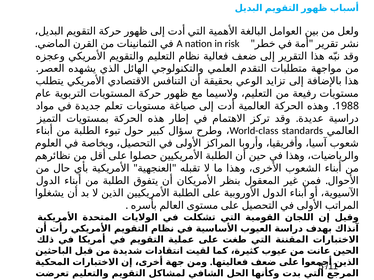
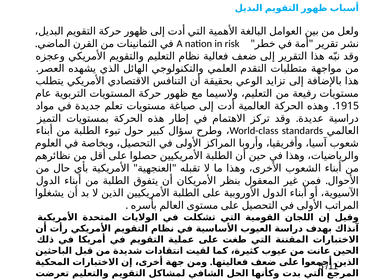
1988: 1988 -> 1915
